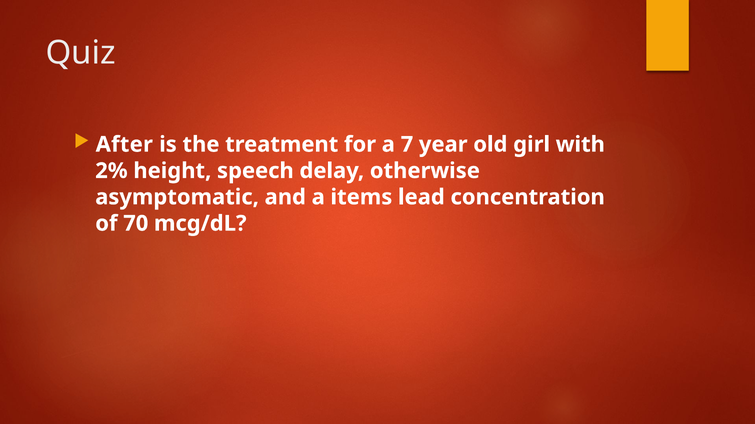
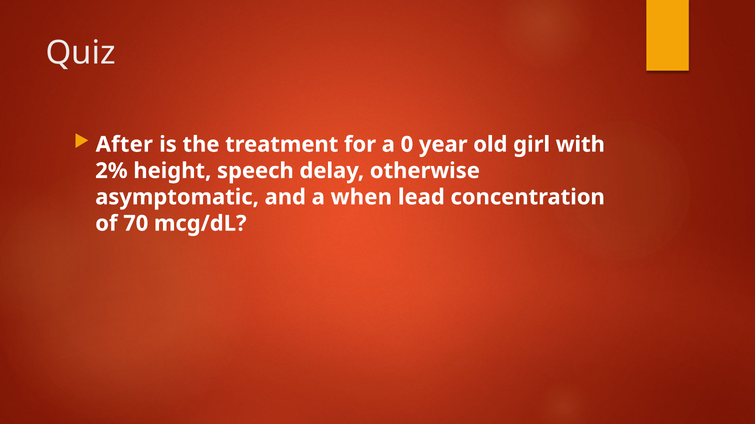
7: 7 -> 0
items: items -> when
